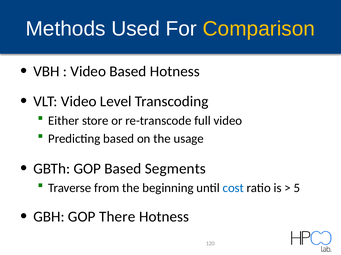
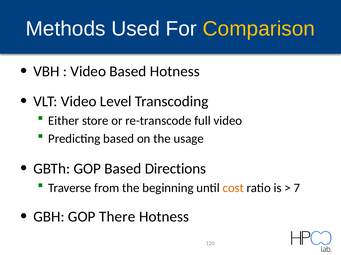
Segments: Segments -> Directions
cost colour: blue -> orange
5: 5 -> 7
